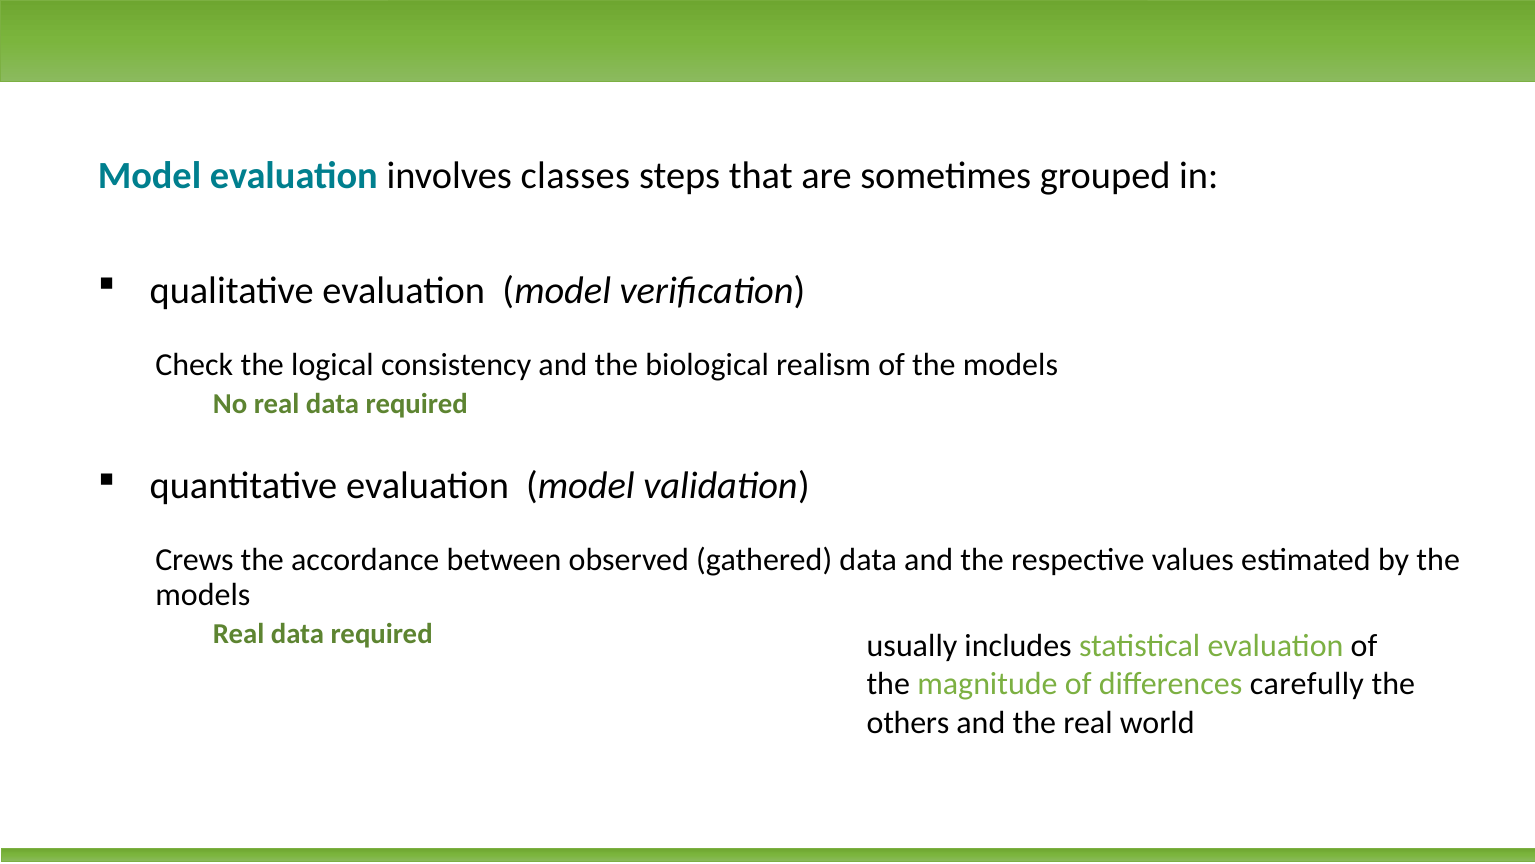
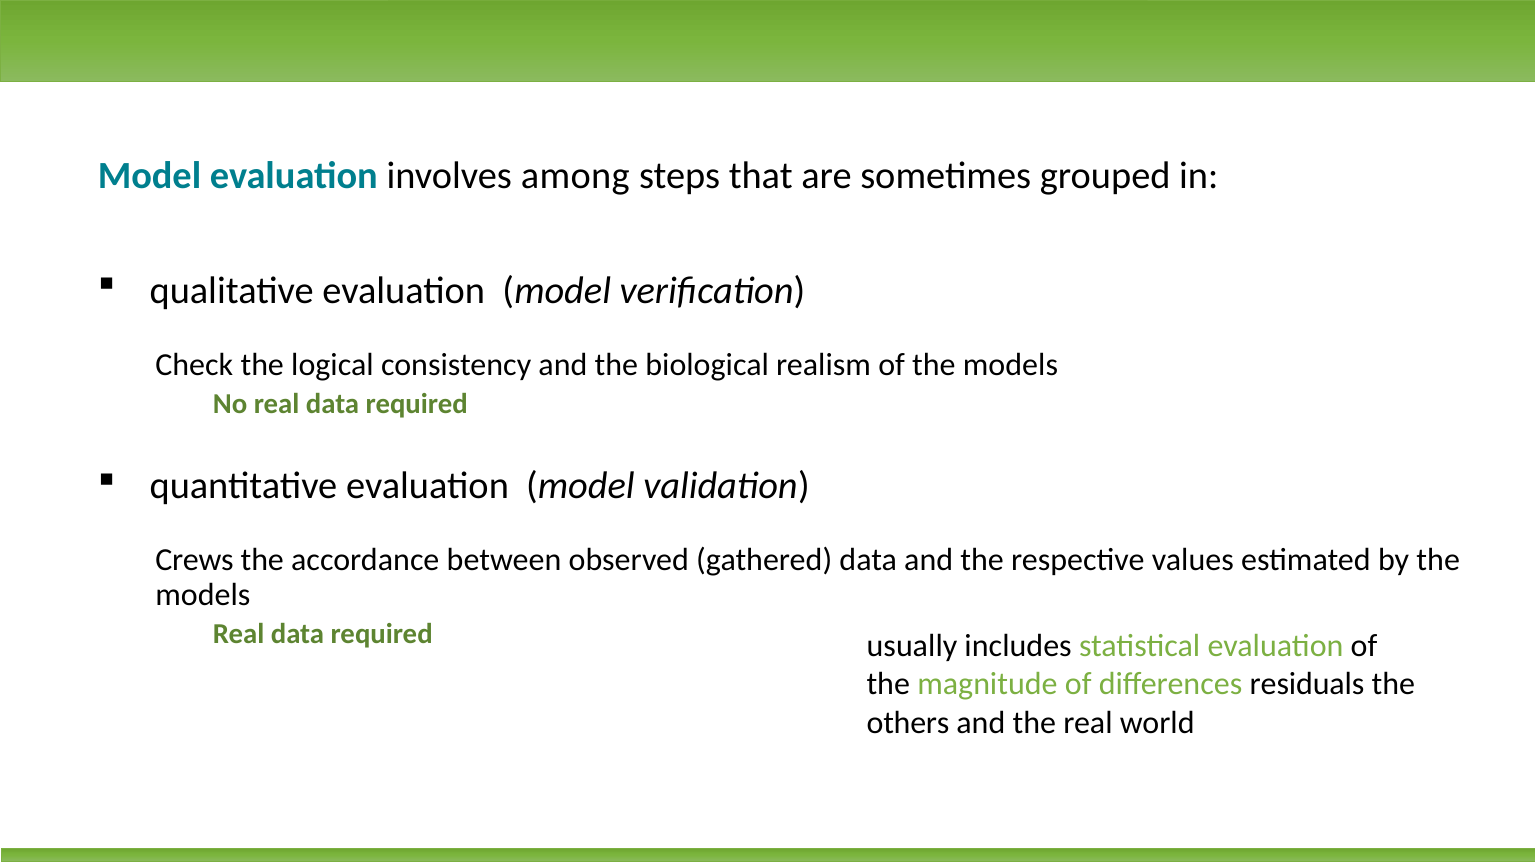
classes: classes -> among
carefully: carefully -> residuals
